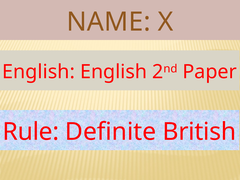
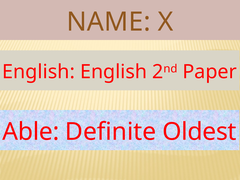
Rule: Rule -> Able
British: British -> Oldest
